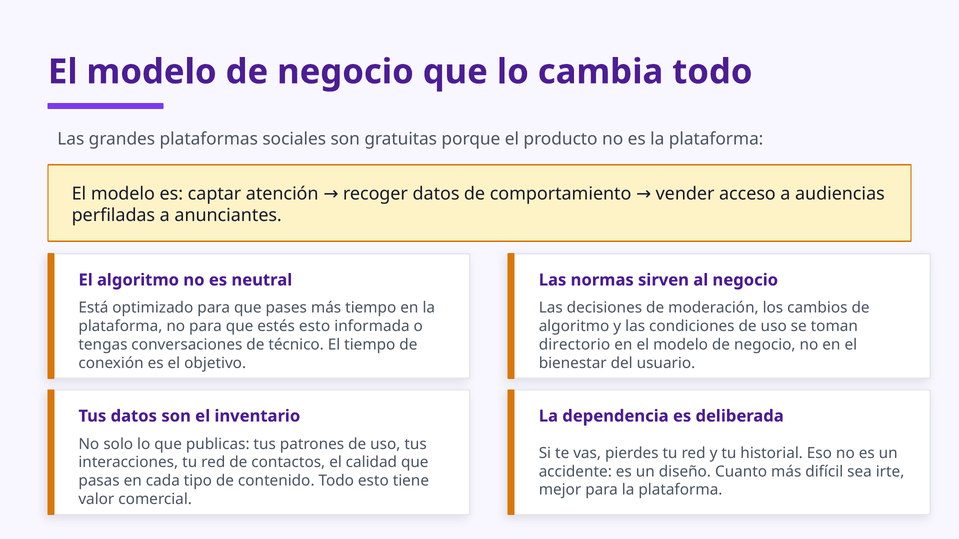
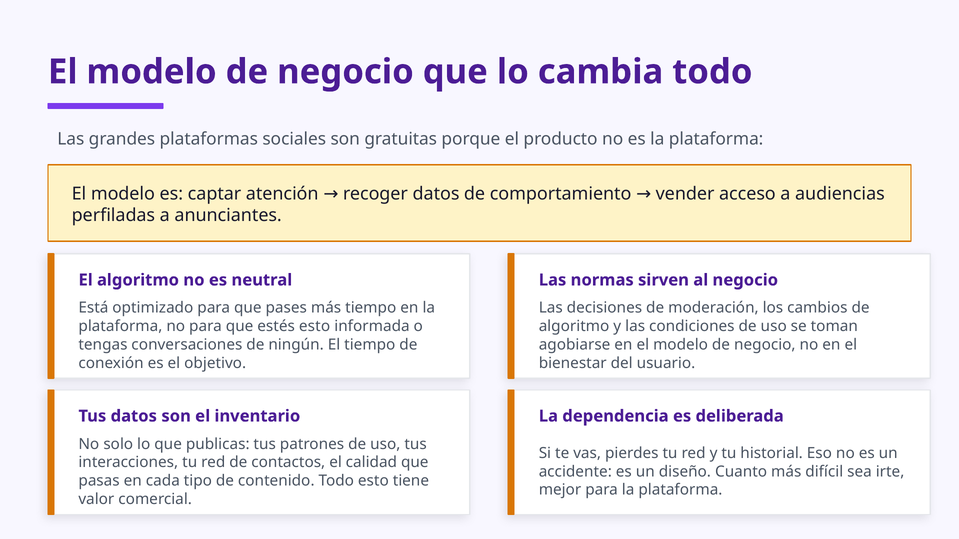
técnico: técnico -> ningún
directorio: directorio -> agobiarse
